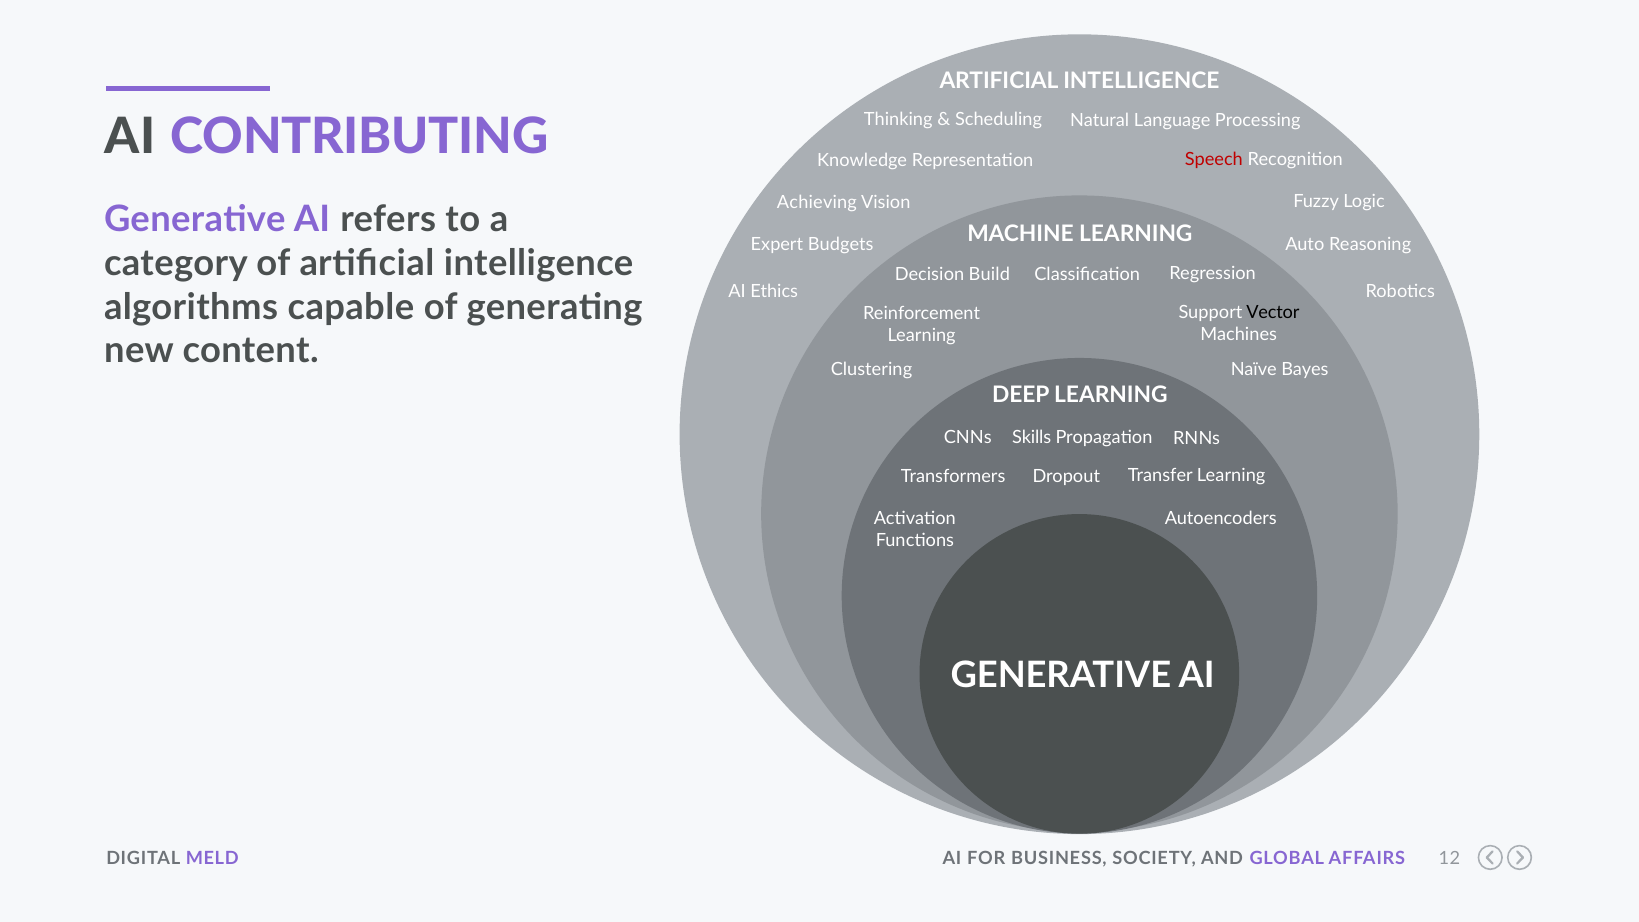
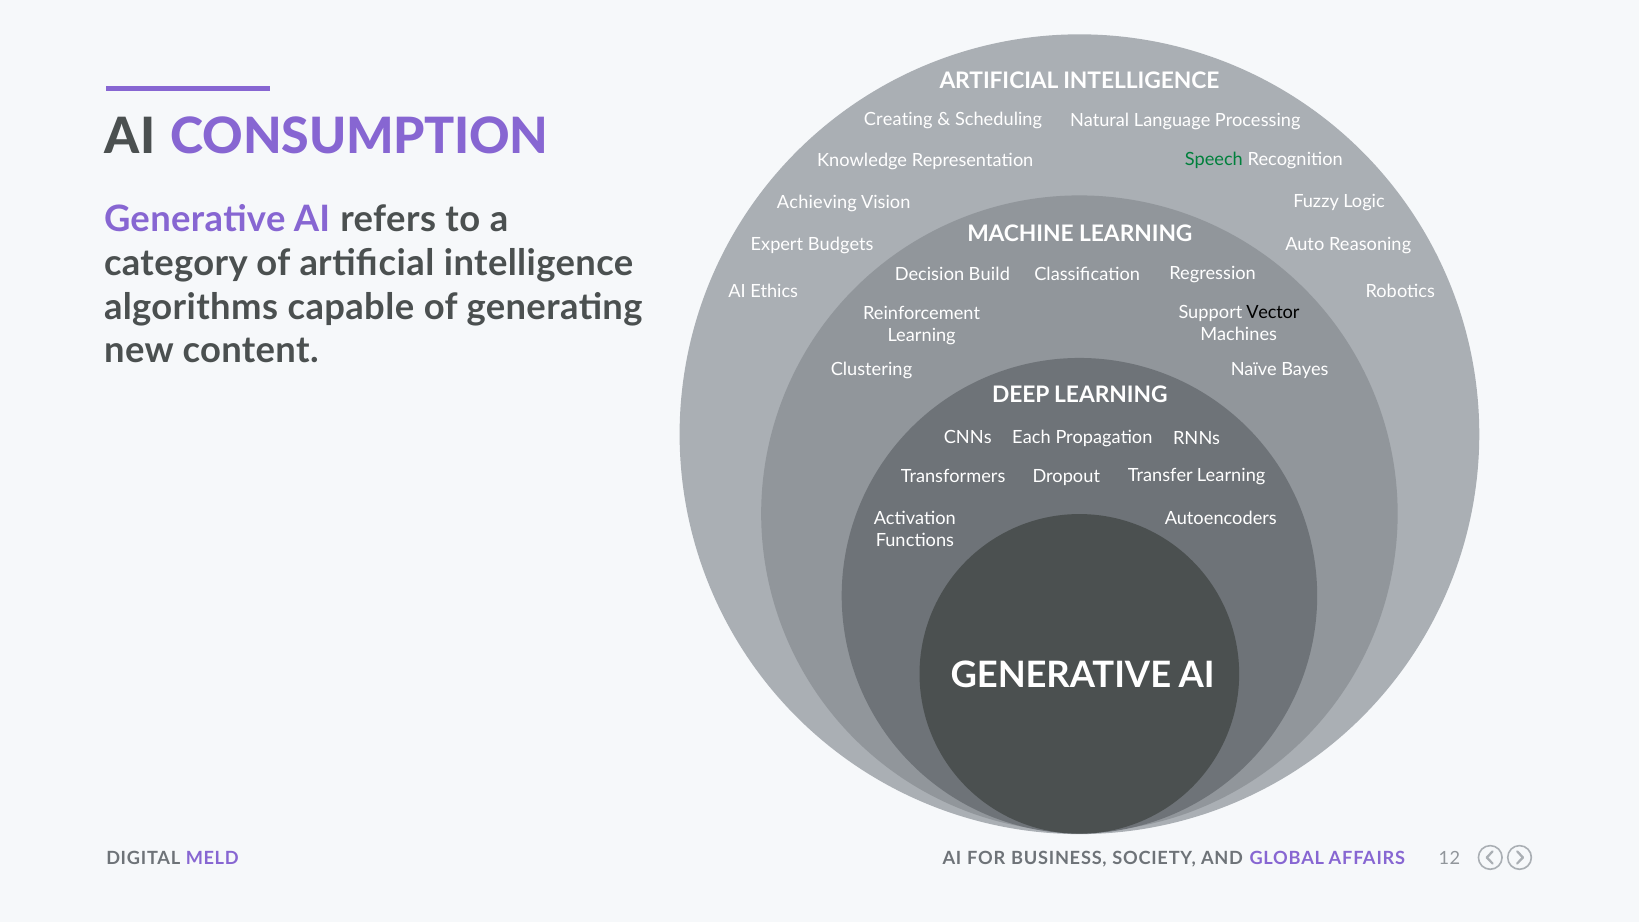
Thinking: Thinking -> Creating
CONTRIBUTING: CONTRIBUTING -> CONSUMPTION
Speech colour: red -> green
Skills: Skills -> Each
